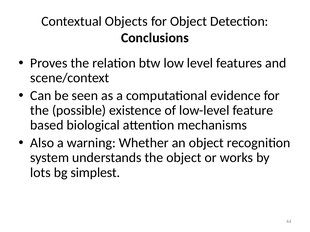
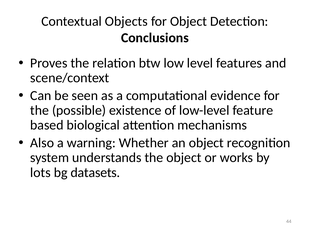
simplest: simplest -> datasets
